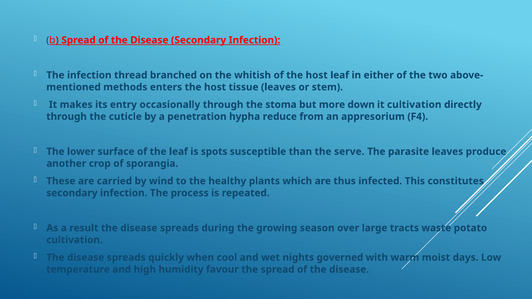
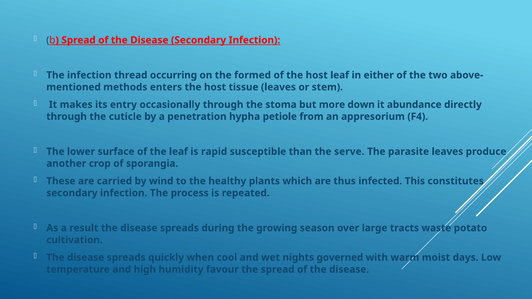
branched: branched -> occurring
whitish: whitish -> formed
it cultivation: cultivation -> abundance
reduce: reduce -> petiole
spots: spots -> rapid
